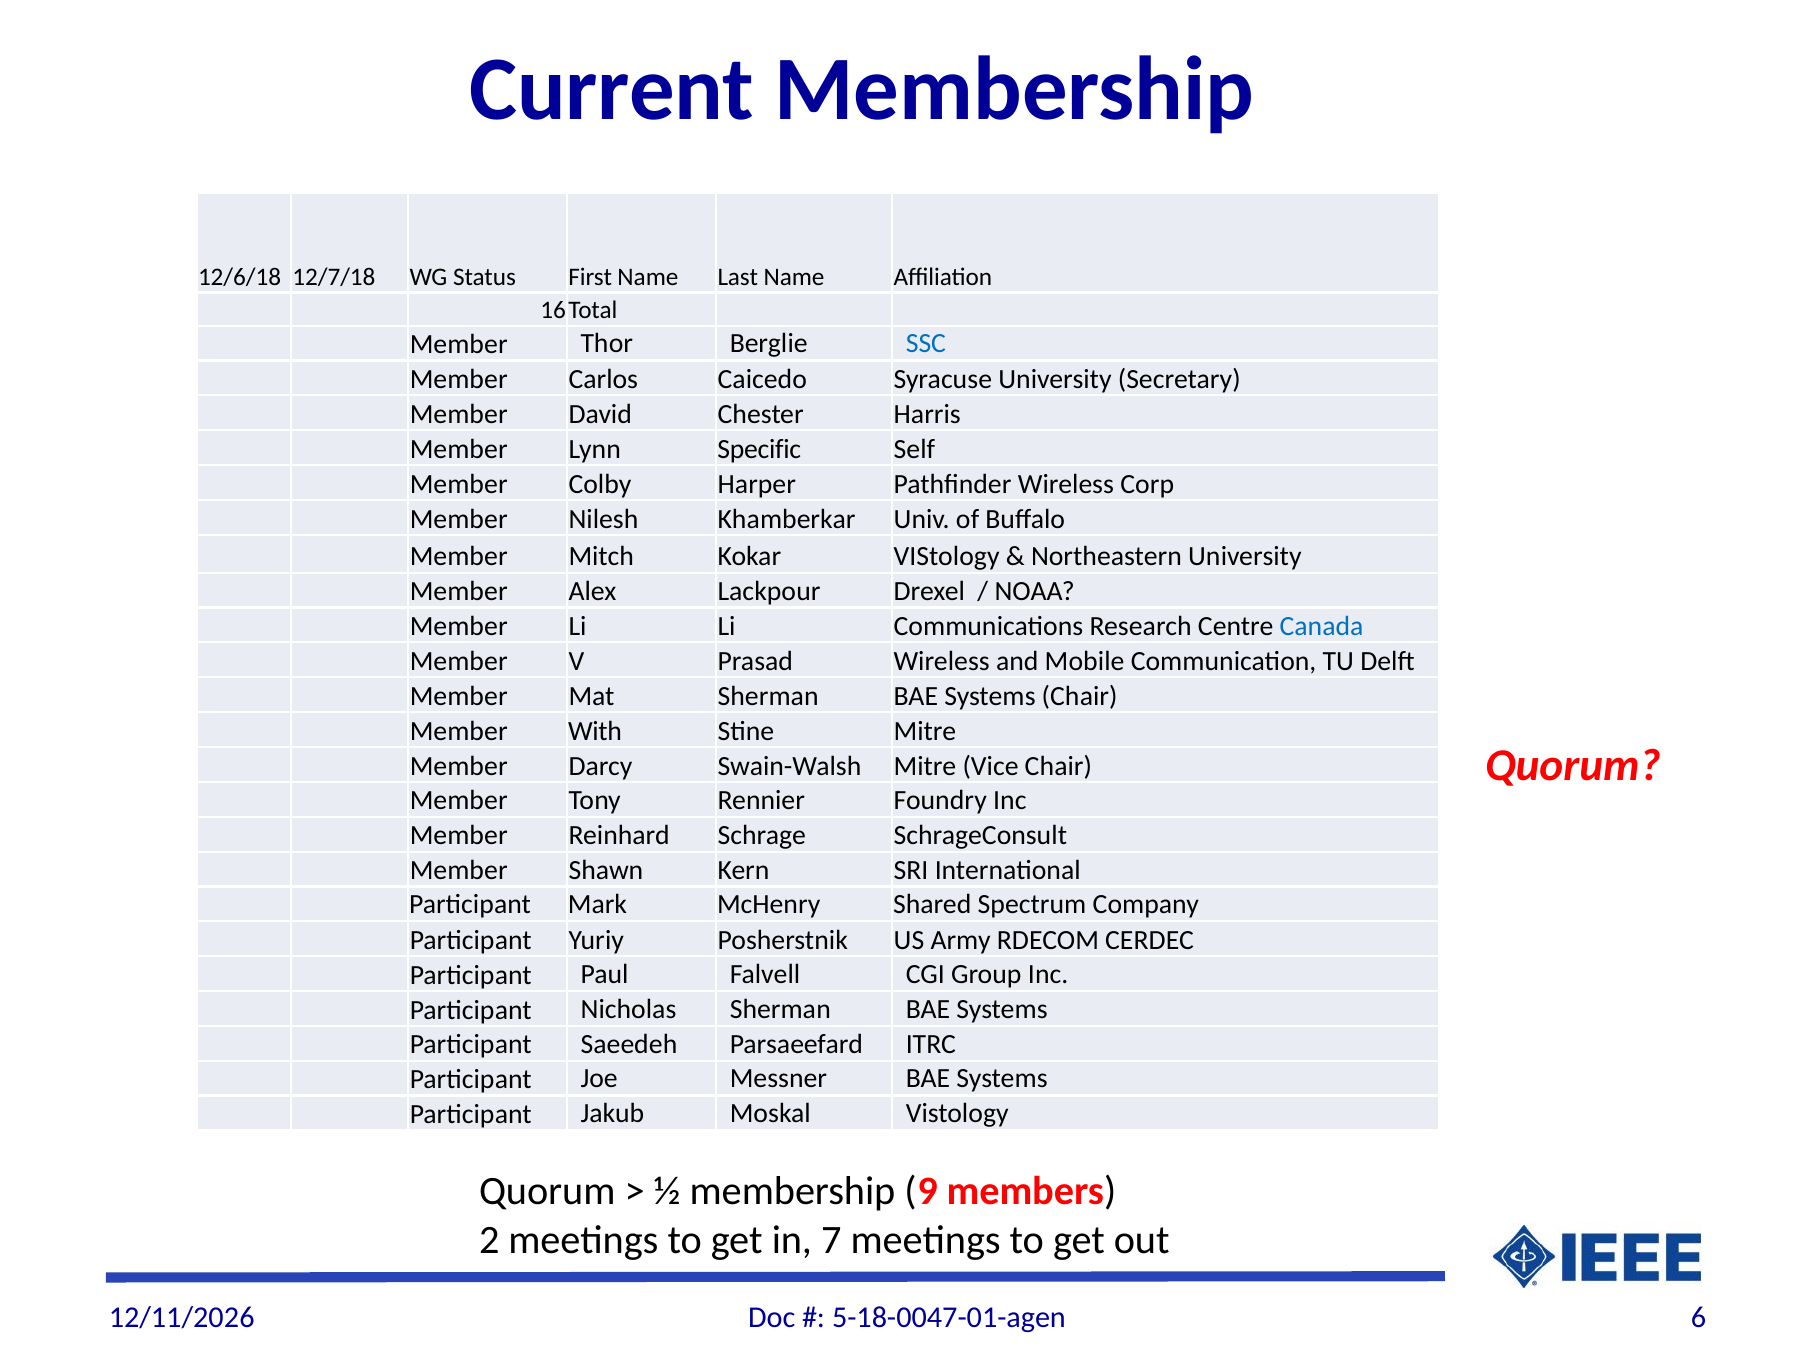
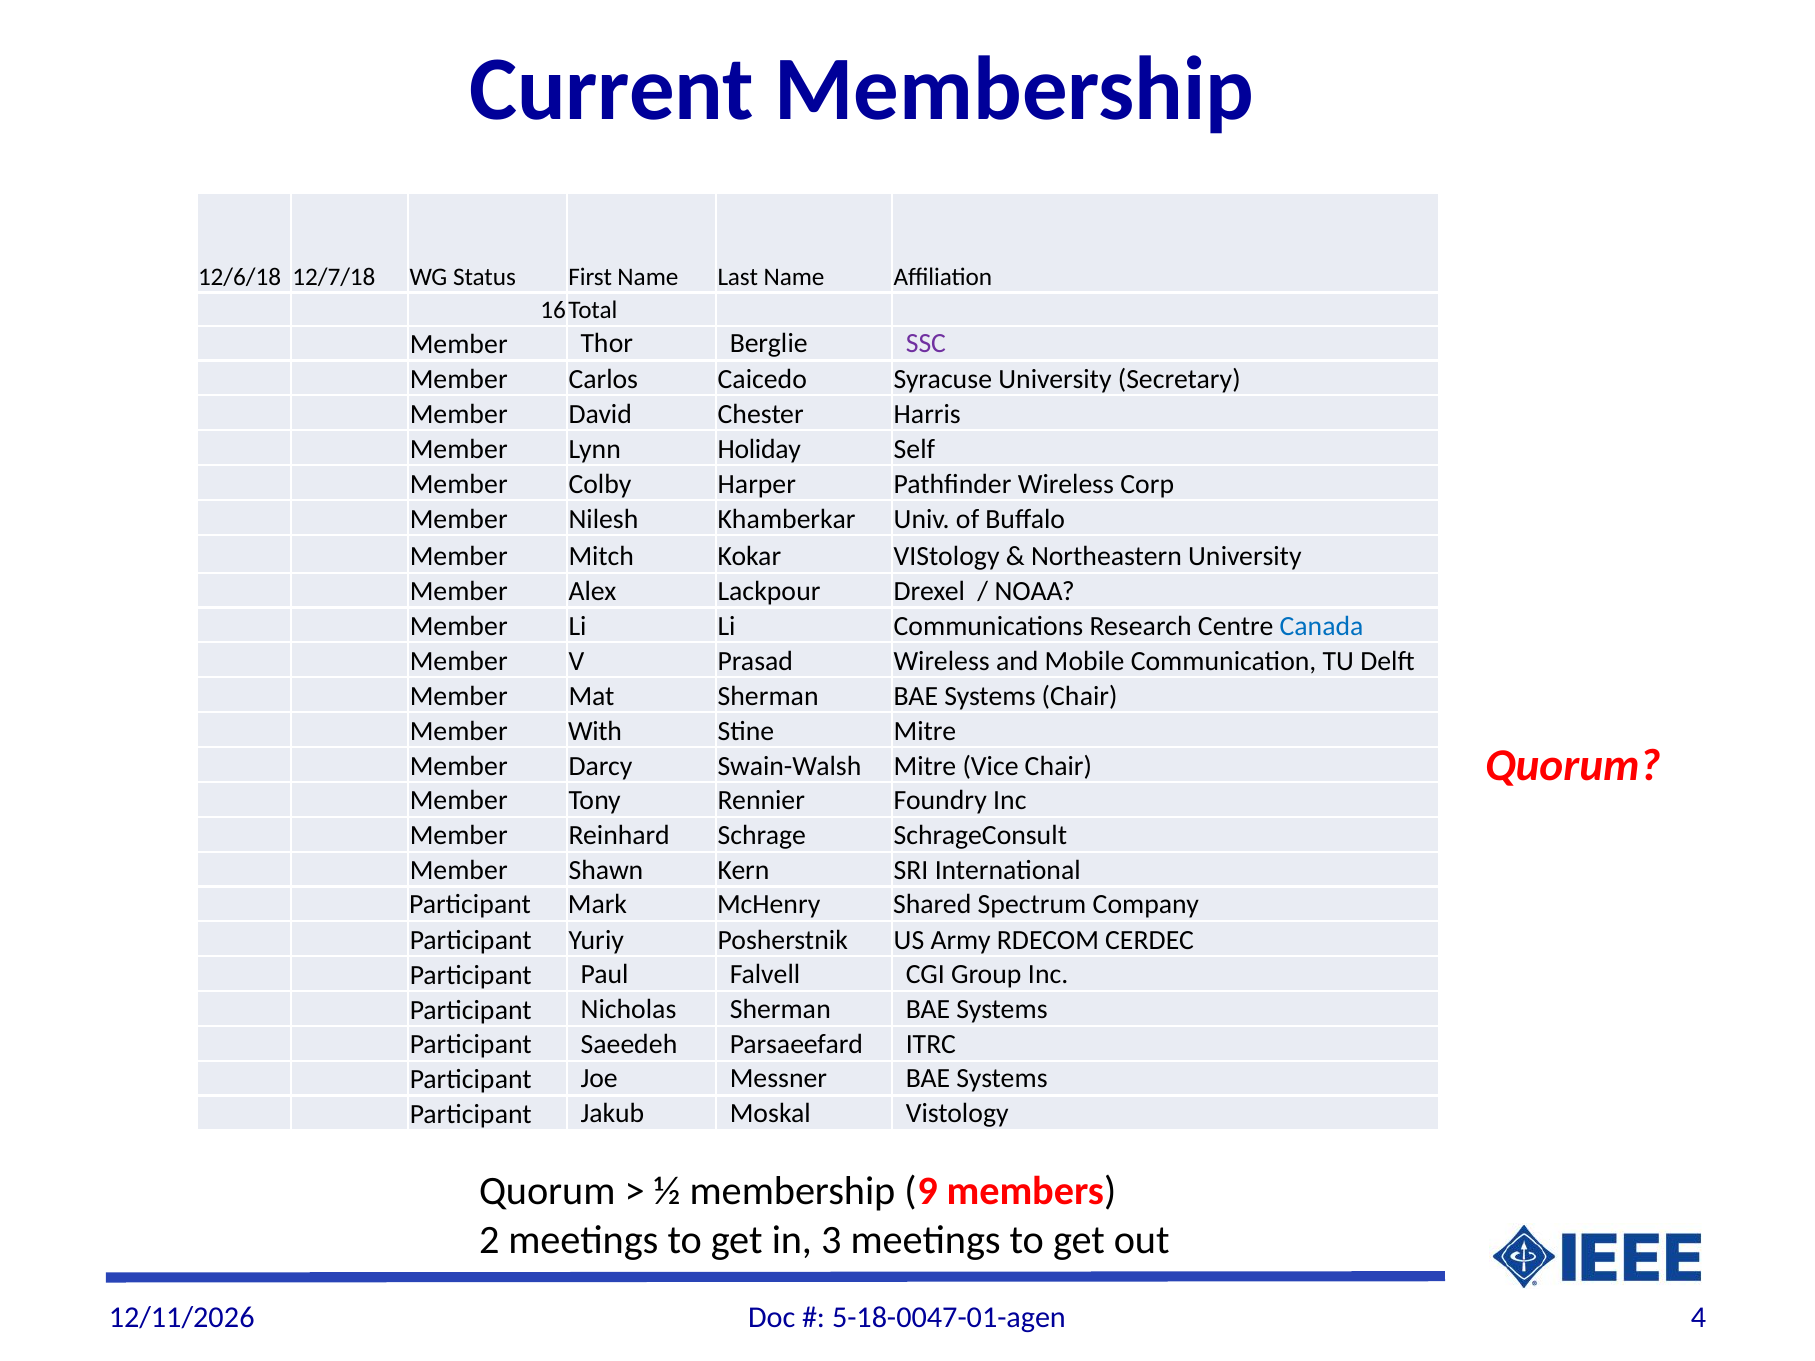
SSC colour: blue -> purple
Specific: Specific -> Holiday
7: 7 -> 3
6: 6 -> 4
